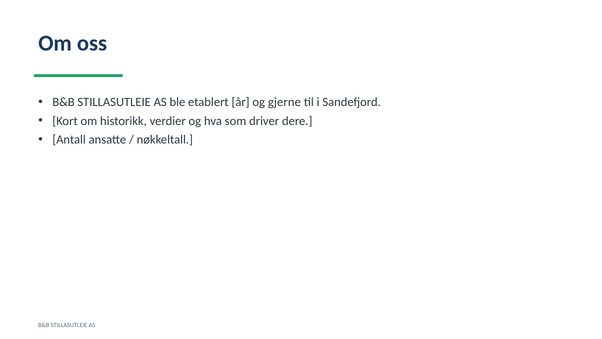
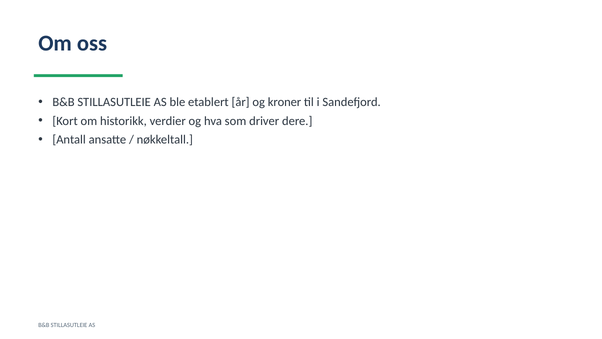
gjerne: gjerne -> kroner
